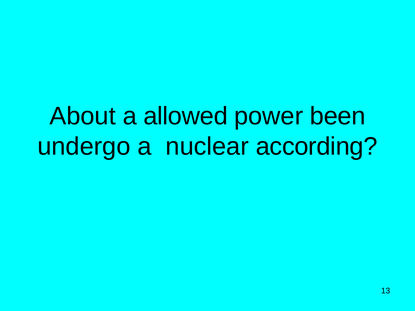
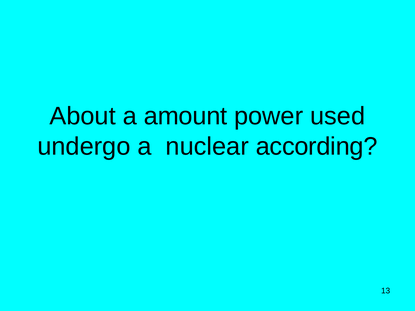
allowed: allowed -> amount
been: been -> used
